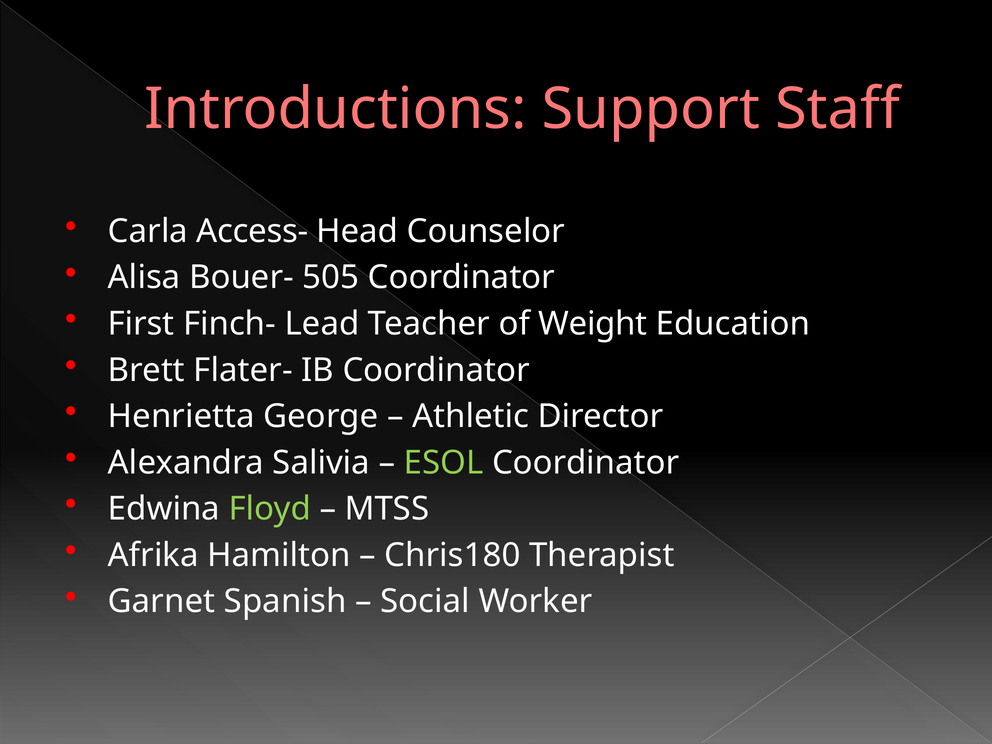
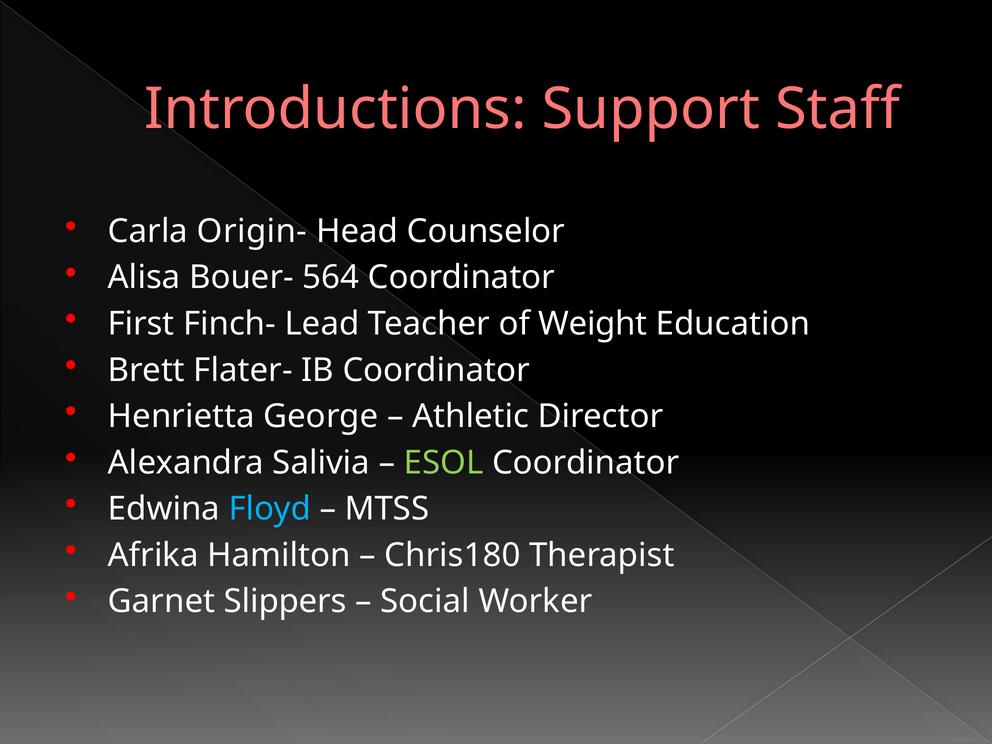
Access-: Access- -> Origin-
505: 505 -> 564
Floyd colour: light green -> light blue
Spanish: Spanish -> Slippers
